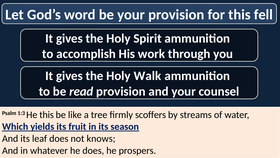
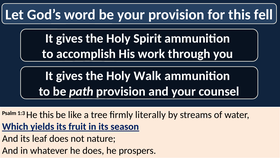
read: read -> path
scoffers: scoffers -> literally
knows: knows -> nature
